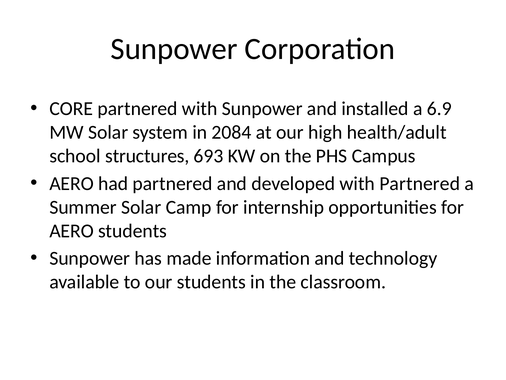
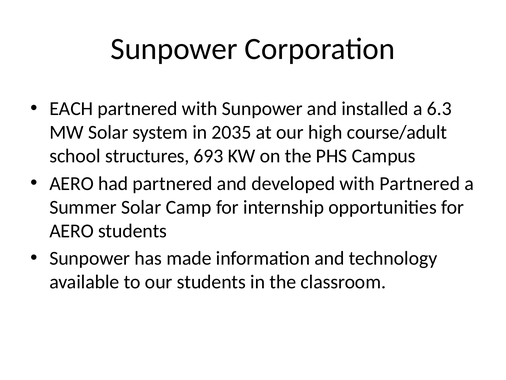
CORE: CORE -> EACH
6.9: 6.9 -> 6.3
2084: 2084 -> 2035
health/adult: health/adult -> course/adult
